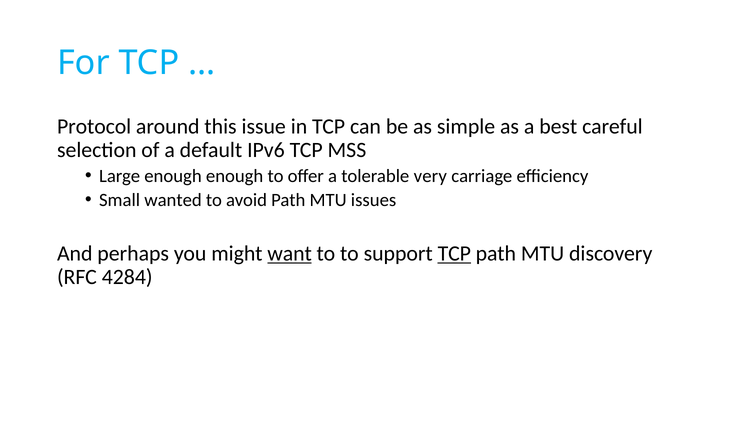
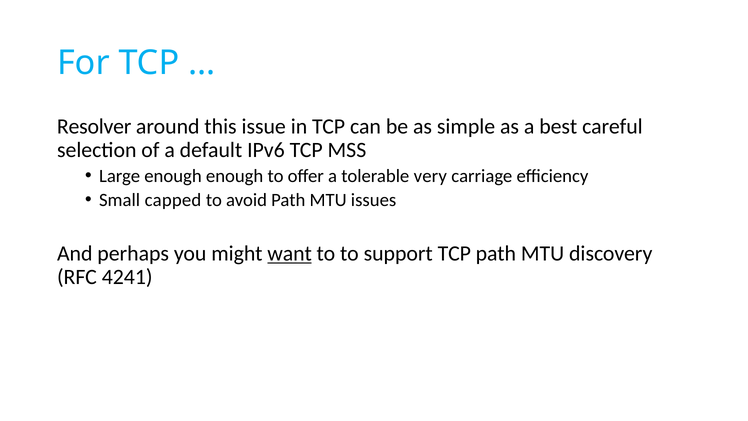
Protocol: Protocol -> Resolver
wanted: wanted -> capped
TCP at (454, 253) underline: present -> none
4284: 4284 -> 4241
